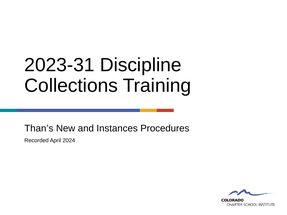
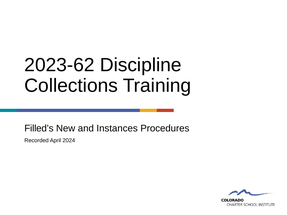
2023-31: 2023-31 -> 2023-62
Than’s: Than’s -> Filled’s
